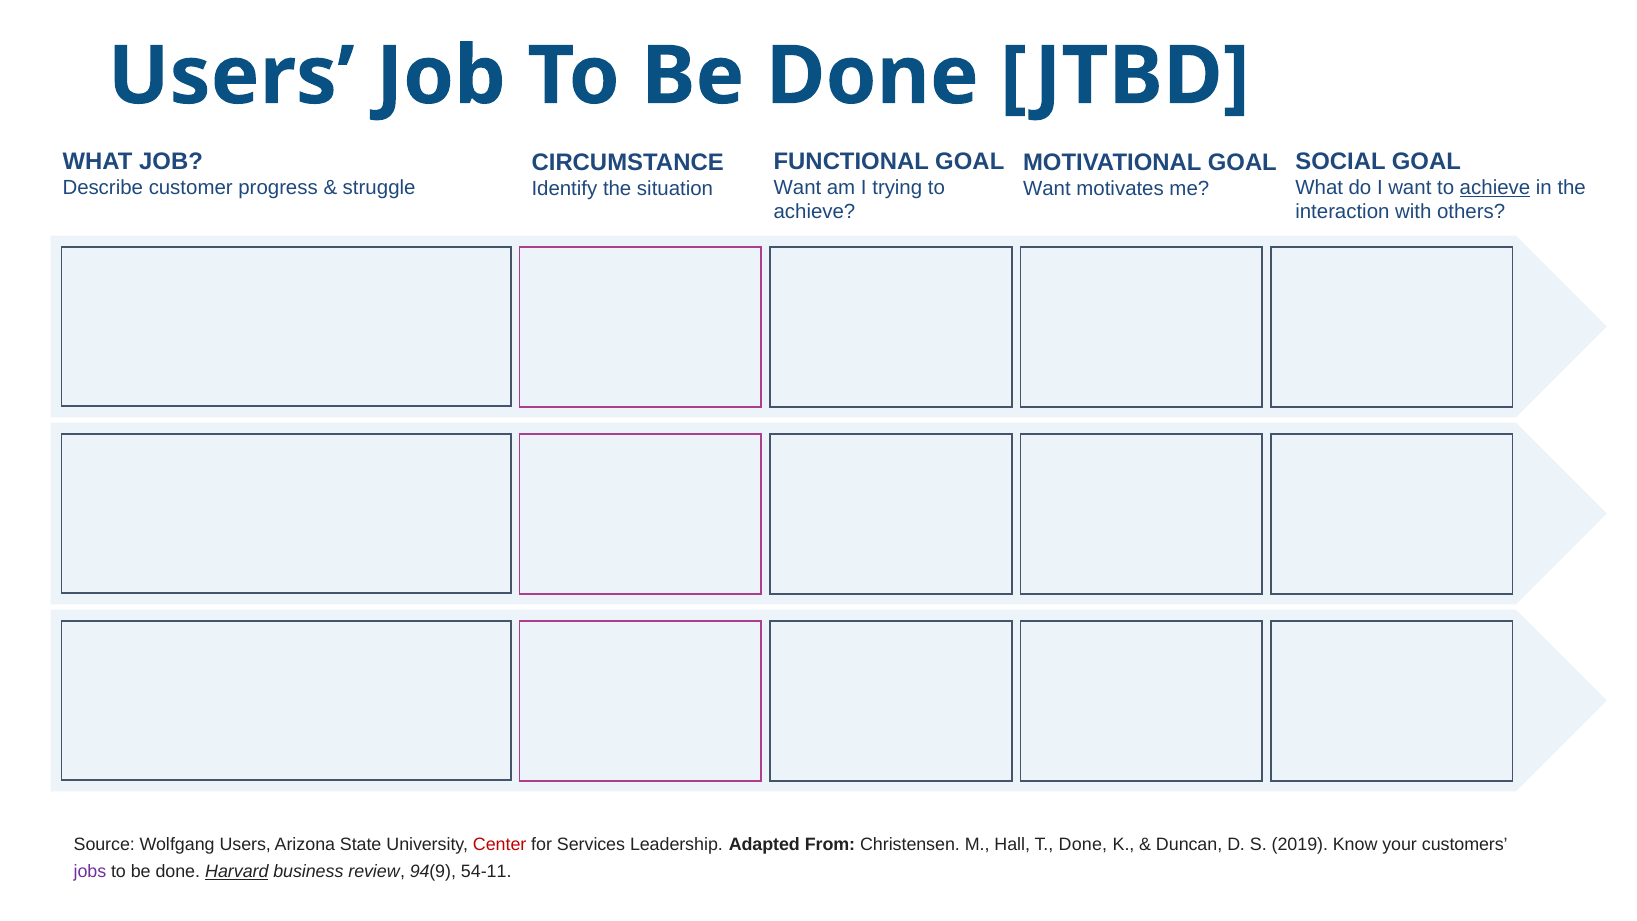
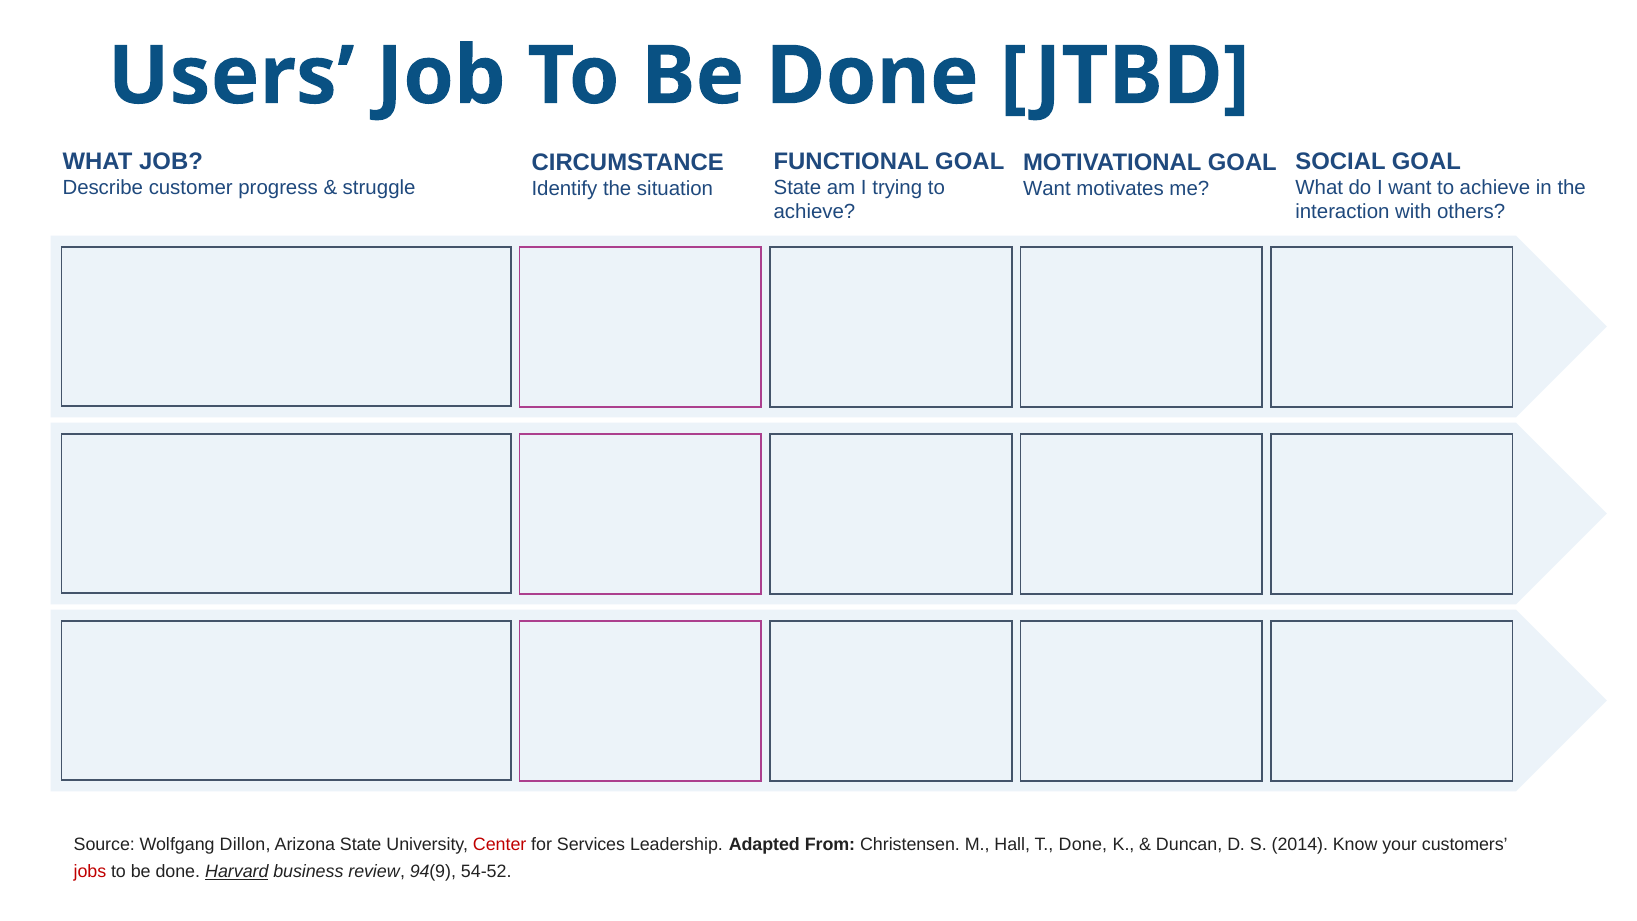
Want at (797, 187): Want -> State
achieve at (1495, 187) underline: present -> none
Wolfgang Users: Users -> Dillon
2019: 2019 -> 2014
jobs colour: purple -> red
54-11: 54-11 -> 54-52
